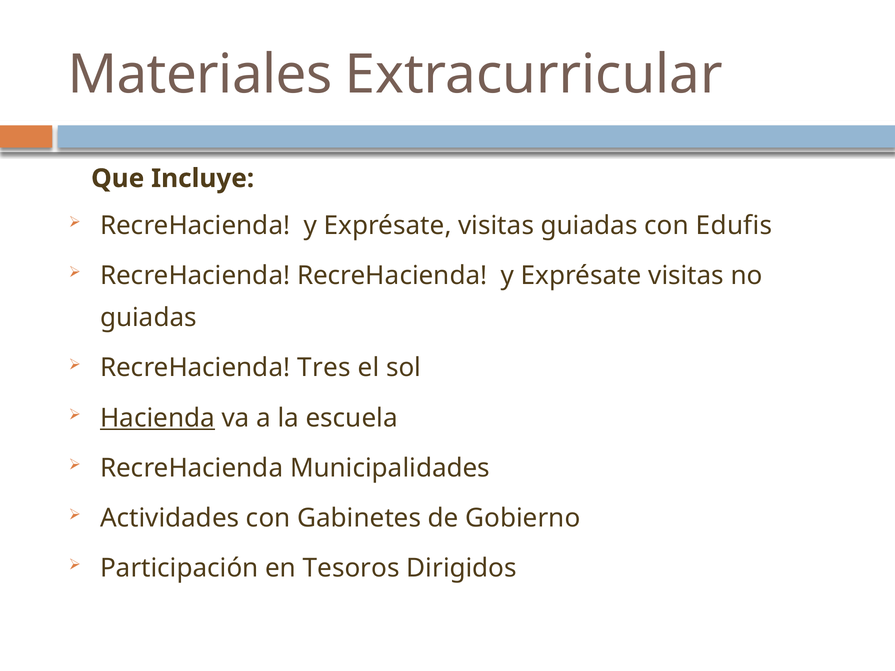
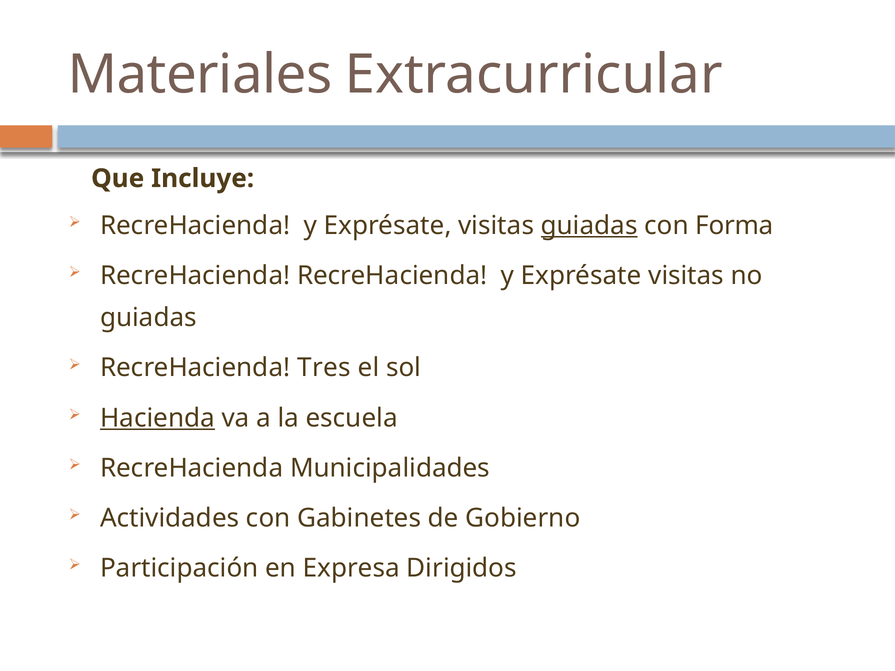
guiadas at (589, 225) underline: none -> present
Edufis: Edufis -> Forma
Tesoros: Tesoros -> Expresa
